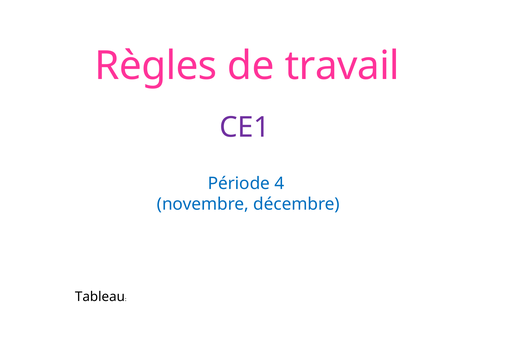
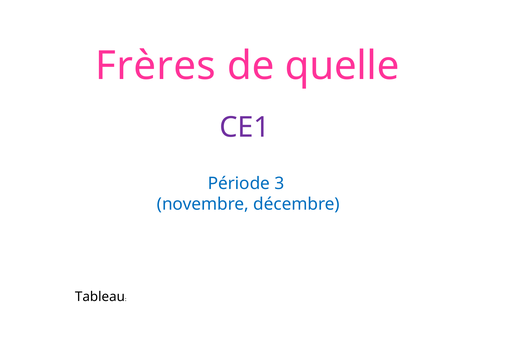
Règles: Règles -> Frères
travail: travail -> quelle
4: 4 -> 3
